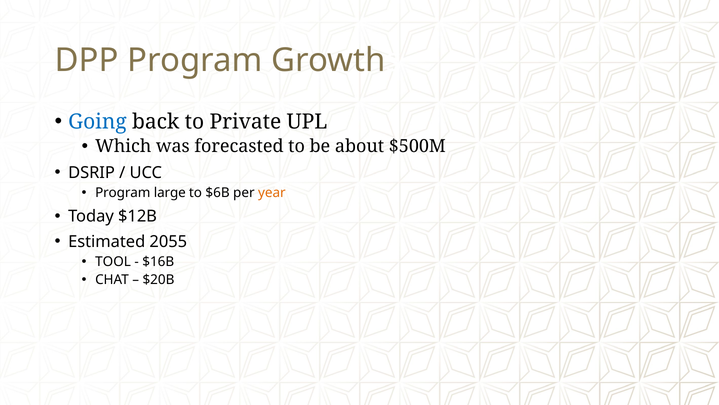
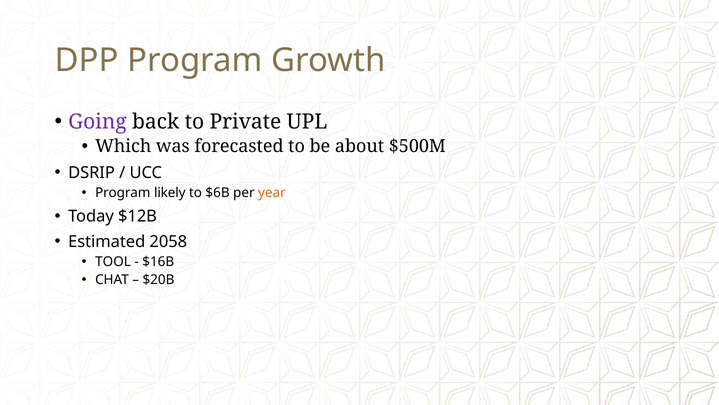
Going colour: blue -> purple
large: large -> likely
2055: 2055 -> 2058
